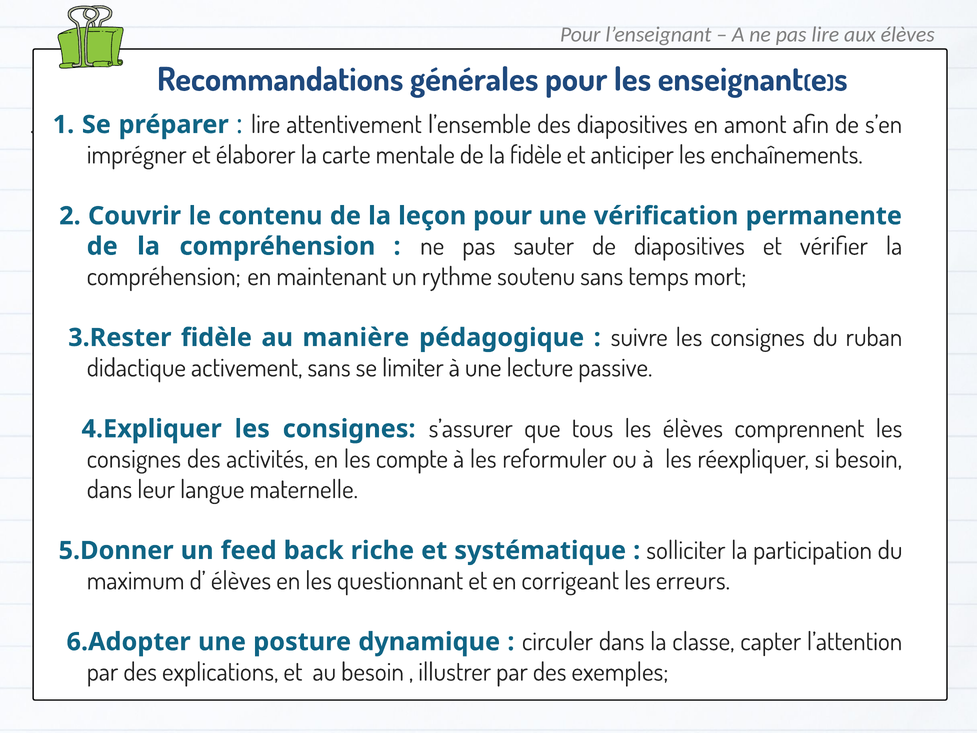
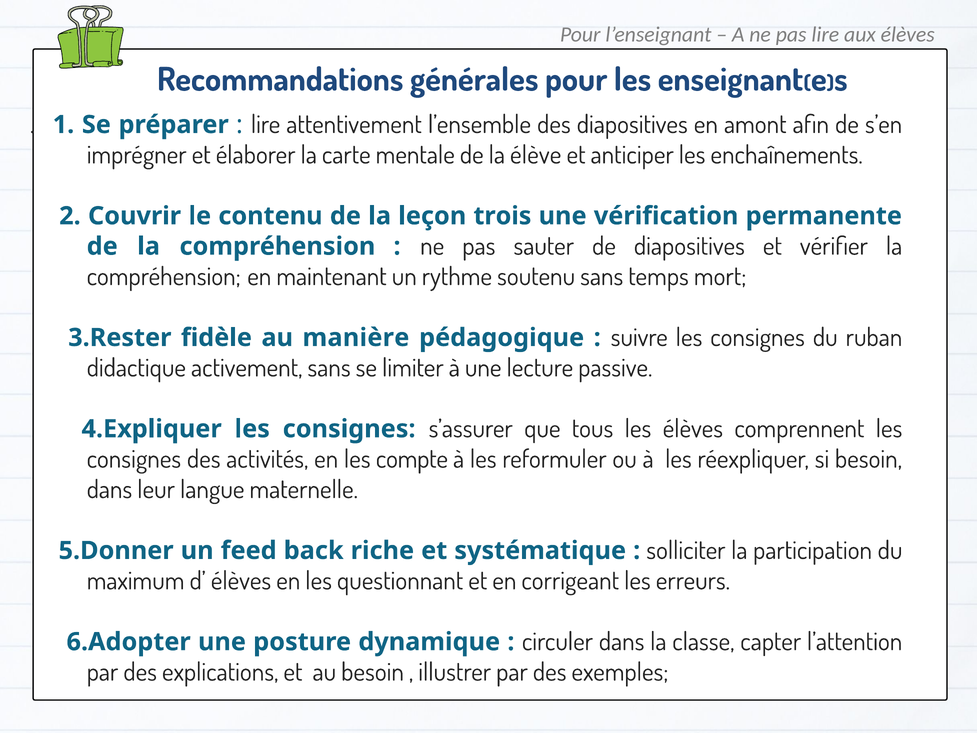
la fidèle: fidèle -> élève
leçon pour: pour -> trois
